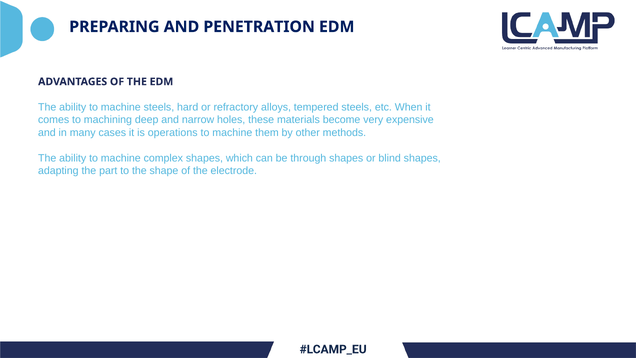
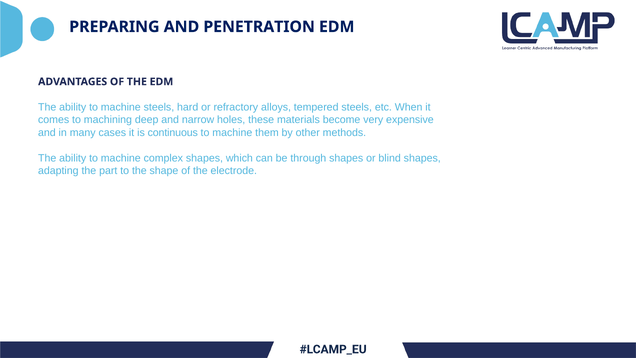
operations: operations -> continuous
